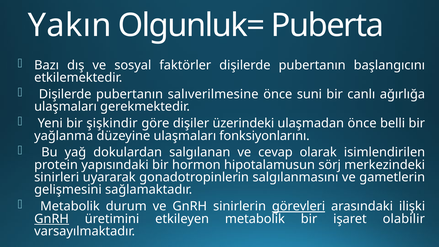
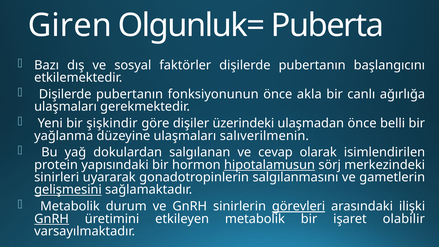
Yakın: Yakın -> Giren
salıverilmesine: salıverilmesine -> fonksiyonunun
suni: suni -> akla
fonksiyonlarını: fonksiyonlarını -> salıverilmenin
hipotalamusun underline: none -> present
gelişmesini underline: none -> present
